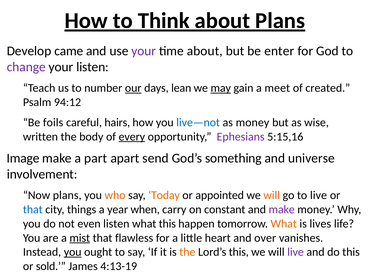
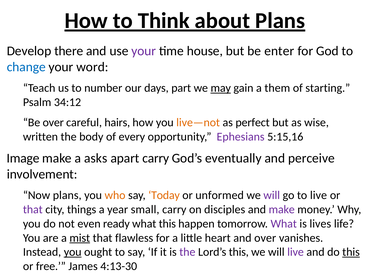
came: came -> there
time about: about -> house
change colour: purple -> blue
your listen: listen -> word
our underline: present -> none
lean: lean -> part
meet: meet -> them
created: created -> starting
94:12: 94:12 -> 34:12
Be foils: foils -> over
live—not colour: blue -> orange
as money: money -> perfect
every underline: present -> none
part: part -> asks
apart send: send -> carry
something: something -> eventually
universe: universe -> perceive
appointed: appointed -> unformed
will at (272, 195) colour: orange -> purple
that at (33, 209) colour: blue -> purple
when: when -> small
constant: constant -> disciples
even listen: listen -> ready
What at (284, 223) colour: orange -> purple
the at (187, 252) colour: orange -> purple
this at (351, 252) underline: none -> present
sold: sold -> free
4:13-19: 4:13-19 -> 4:13-30
